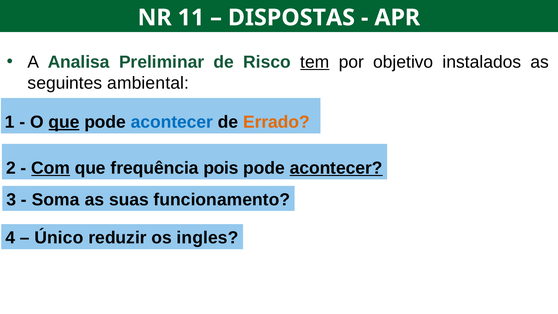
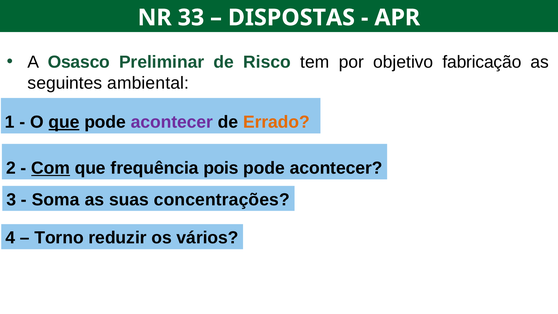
11: 11 -> 33
Analisa: Analisa -> Osasco
tem underline: present -> none
instalados: instalados -> fabricação
acontecer at (172, 122) colour: blue -> purple
acontecer at (336, 168) underline: present -> none
funcionamento: funcionamento -> concentrações
Único: Único -> Torno
ingles: ingles -> vários
